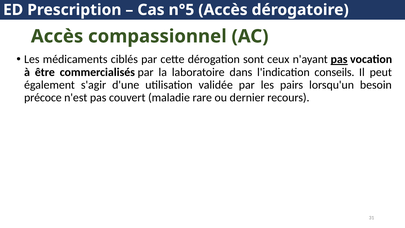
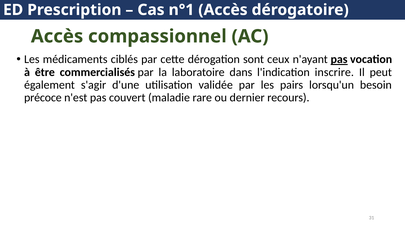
n°5: n°5 -> n°1
conseils: conseils -> inscrire
